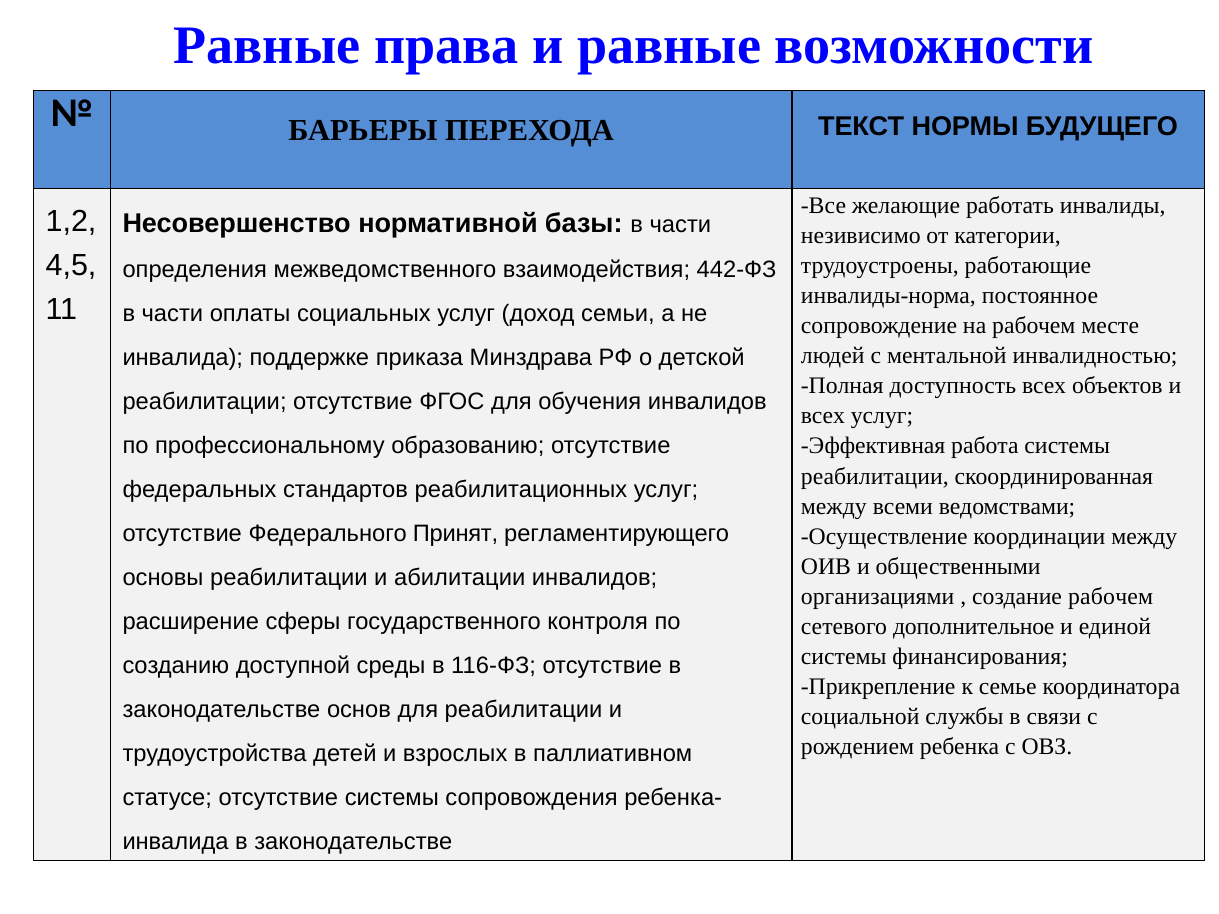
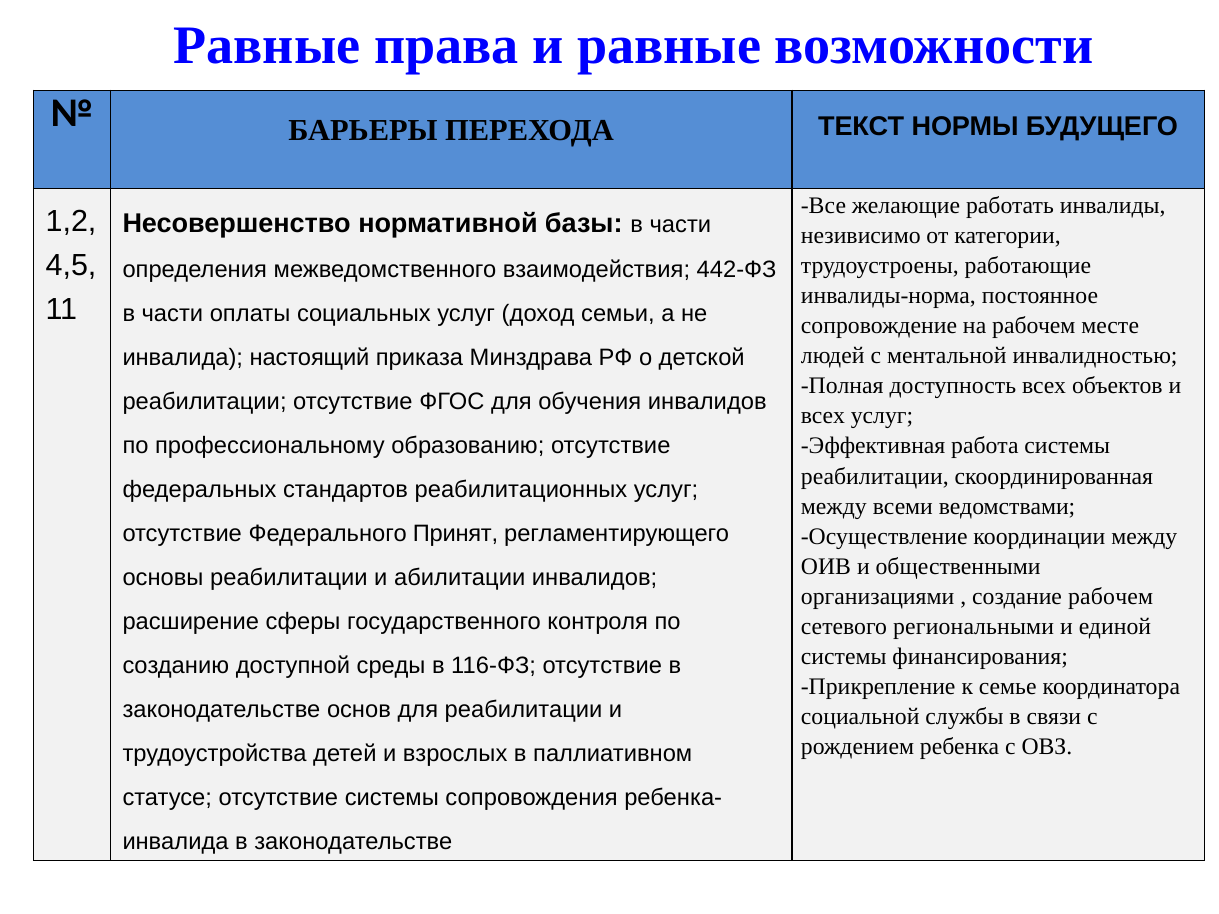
поддержке: поддержке -> настоящий
дополнительное: дополнительное -> региональными
